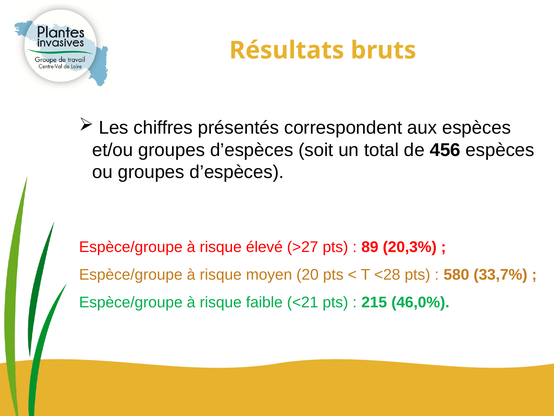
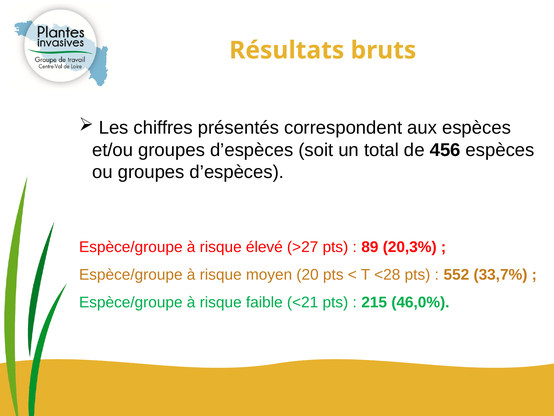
580: 580 -> 552
